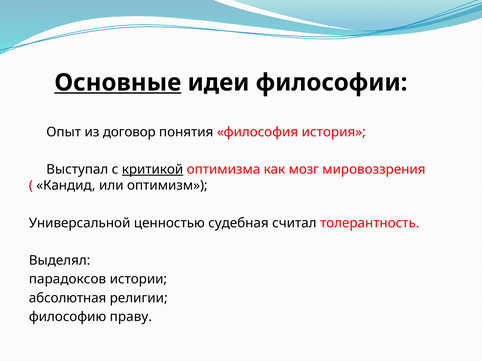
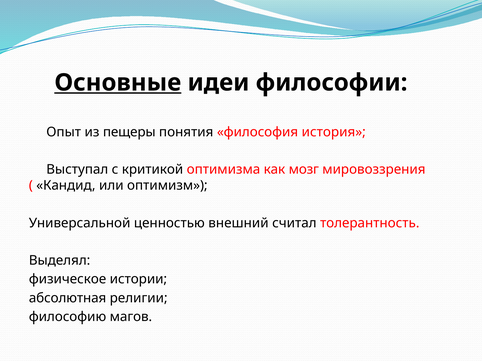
договор: договор -> пещеры
критикой underline: present -> none
судебная: судебная -> внешний
парадоксов: парадоксов -> физическое
праву: праву -> магов
